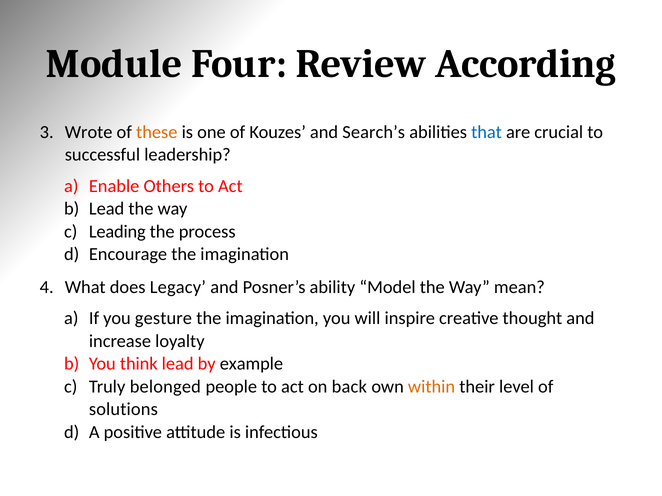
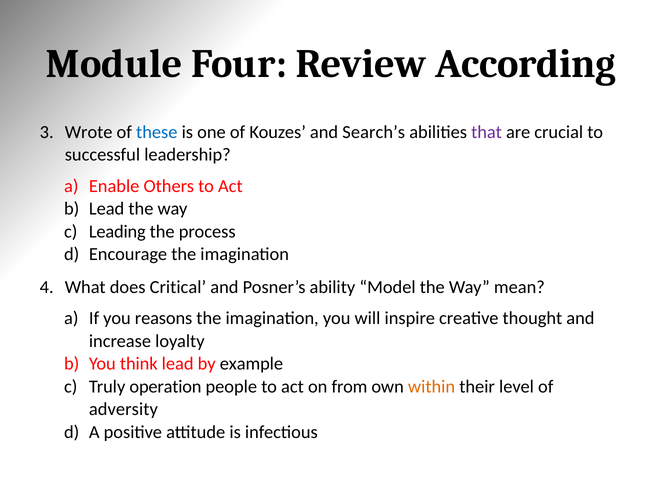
these colour: orange -> blue
that colour: blue -> purple
Legacy: Legacy -> Critical
gesture: gesture -> reasons
belonged: belonged -> operation
back: back -> from
solutions: solutions -> adversity
